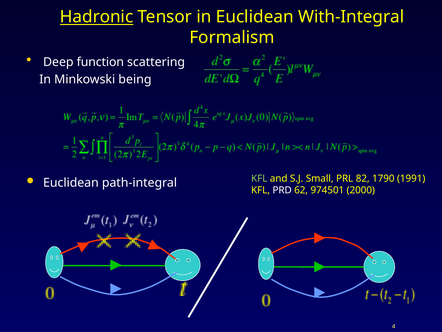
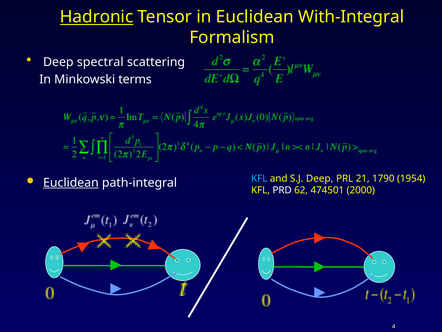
function: function -> spectral
being: being -> terms
Euclidean at (71, 182) underline: none -> present
KFL at (259, 178) colour: light green -> light blue
S.J Small: Small -> Deep
82: 82 -> 21
1991: 1991 -> 1954
974501: 974501 -> 474501
